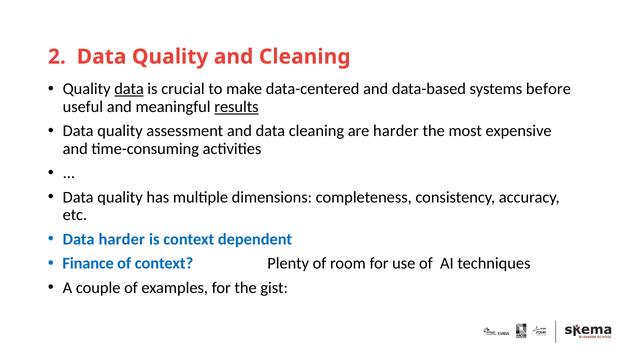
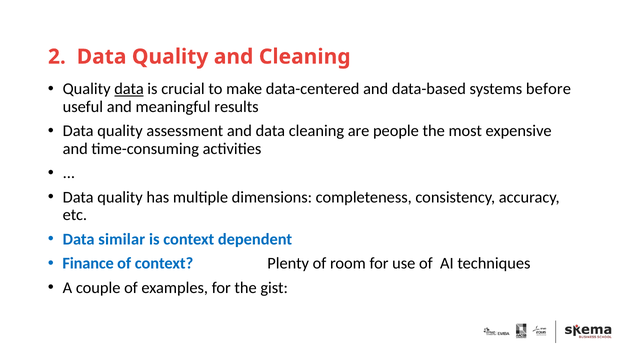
results underline: present -> none
are harder: harder -> people
Data harder: harder -> similar
